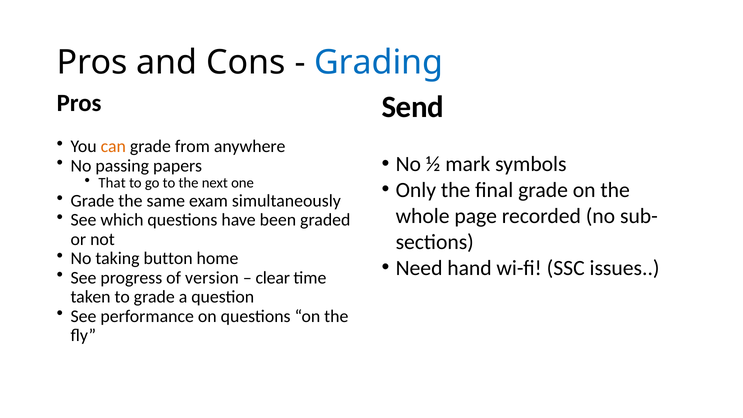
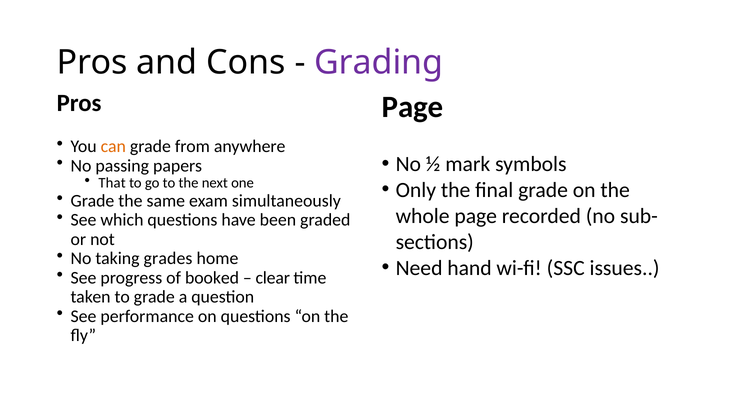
Grading colour: blue -> purple
Send at (413, 107): Send -> Page
button: button -> grades
version: version -> booked
